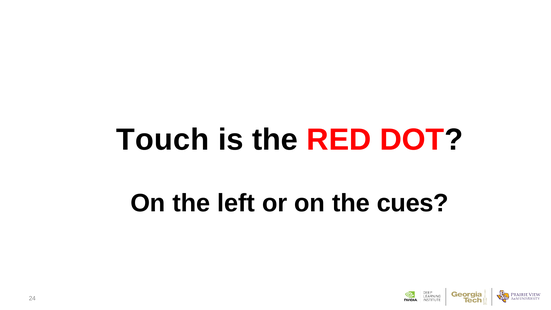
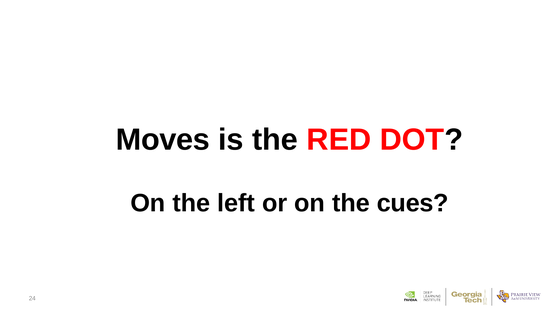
Touch: Touch -> Moves
